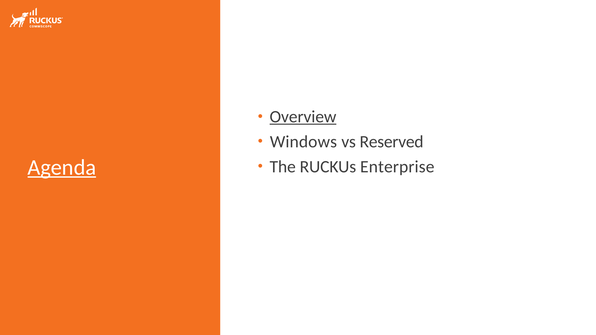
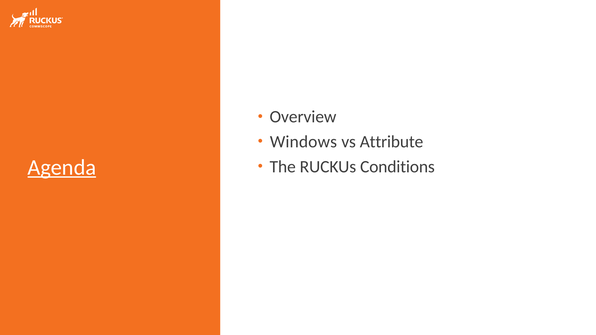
Overview underline: present -> none
Reserved: Reserved -> Attribute
Enterprise: Enterprise -> Conditions
